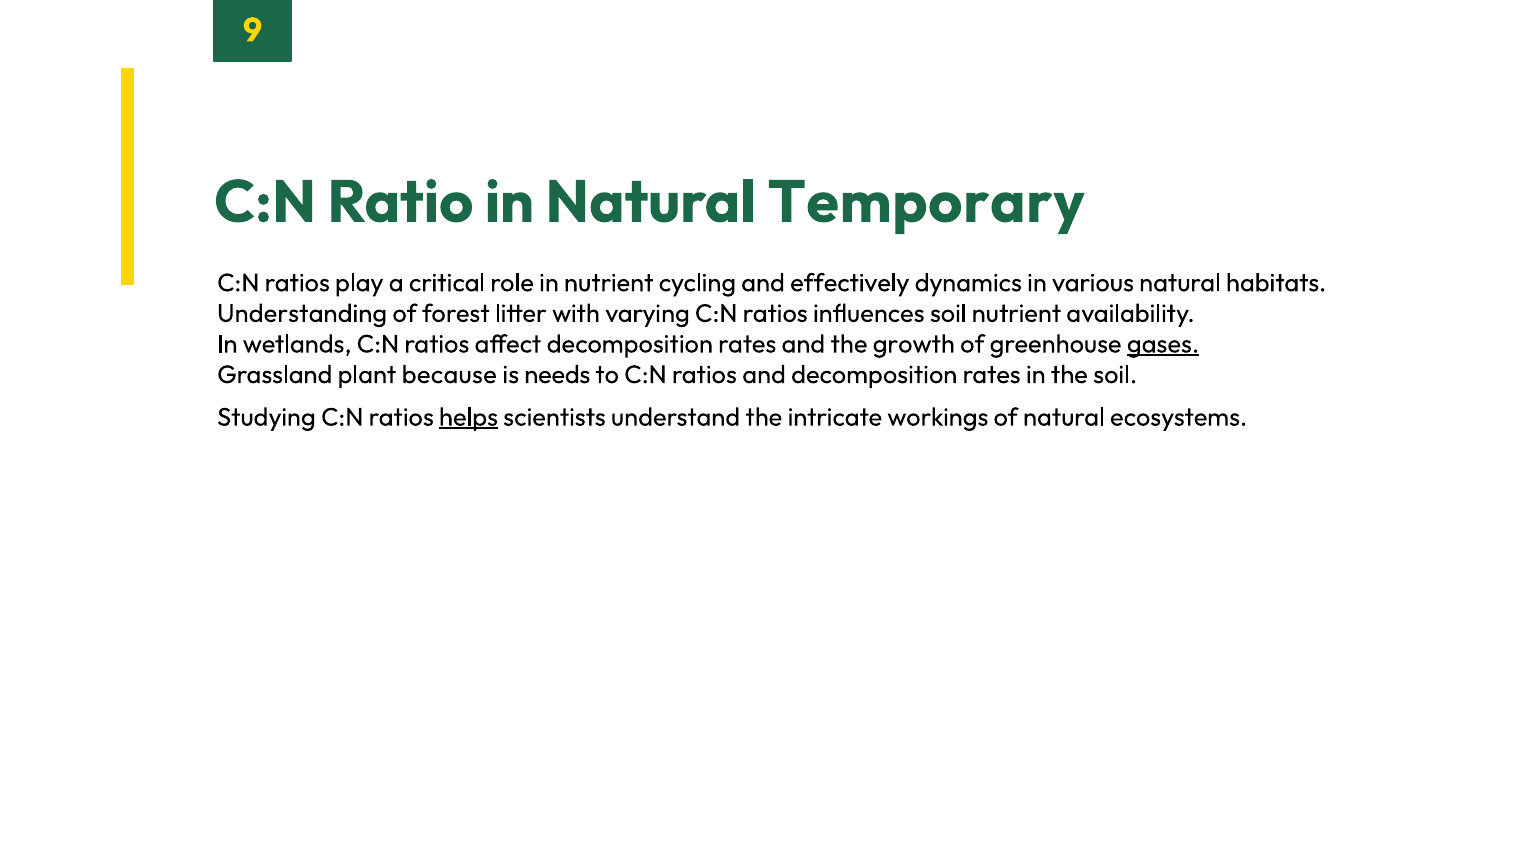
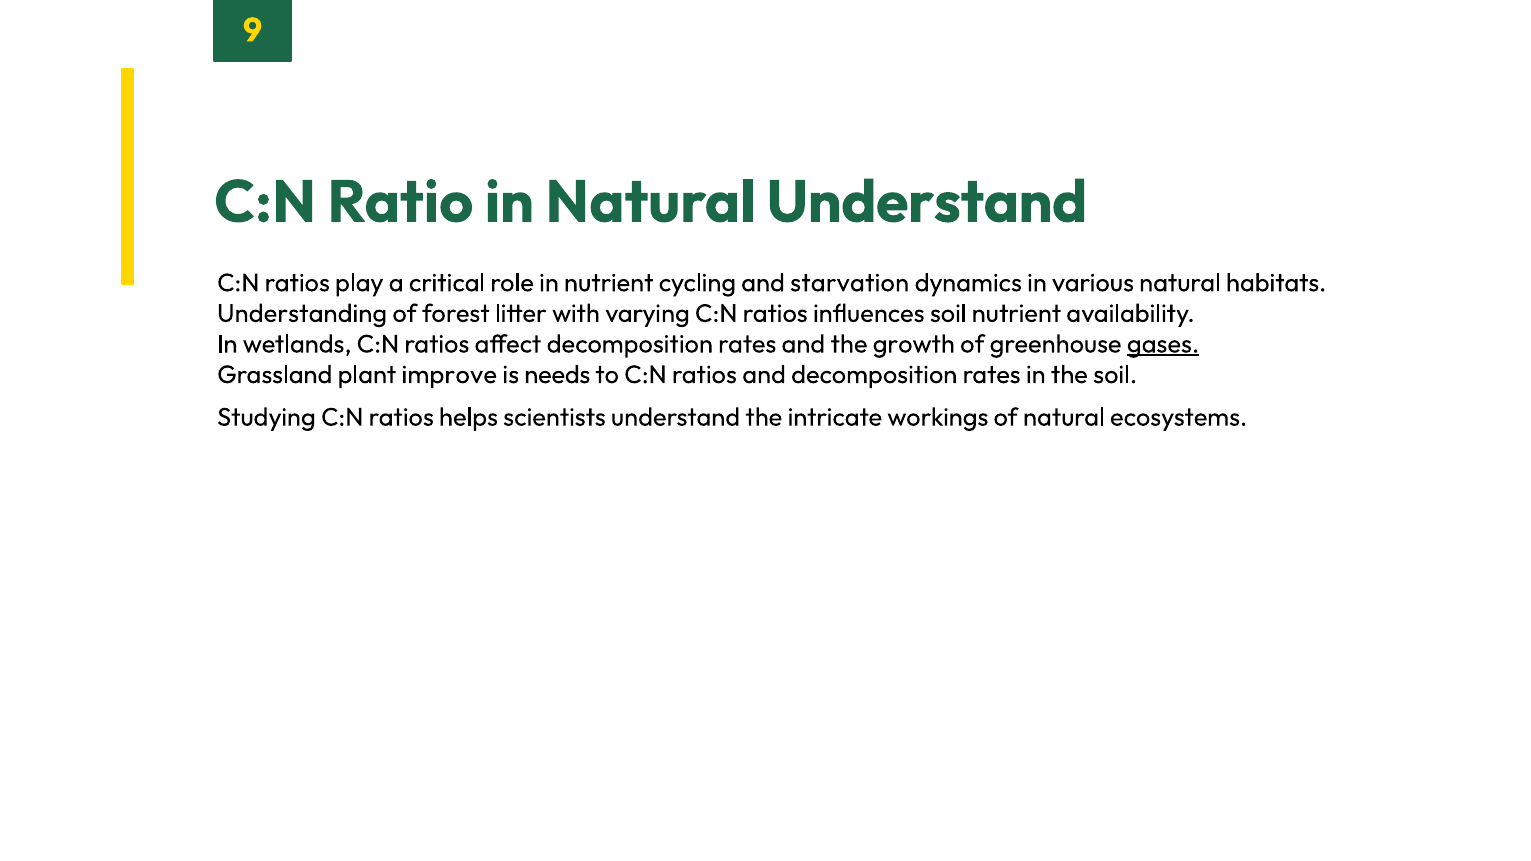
Natural Temporary: Temporary -> Understand
effectively: effectively -> starvation
because: because -> improve
helps underline: present -> none
